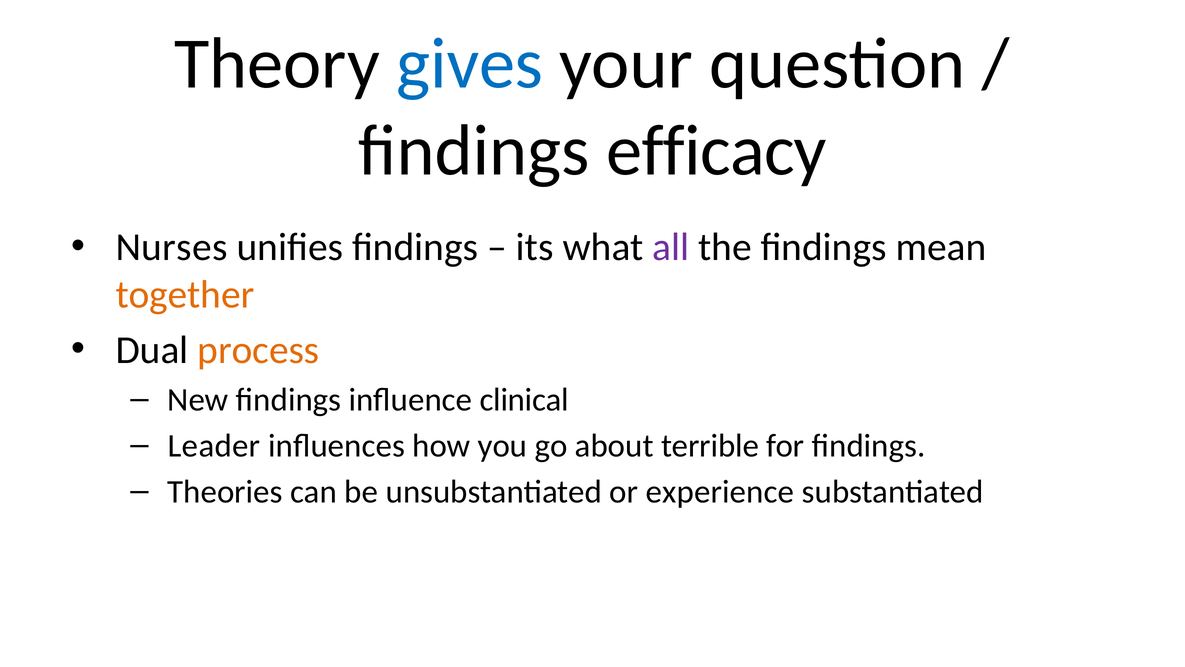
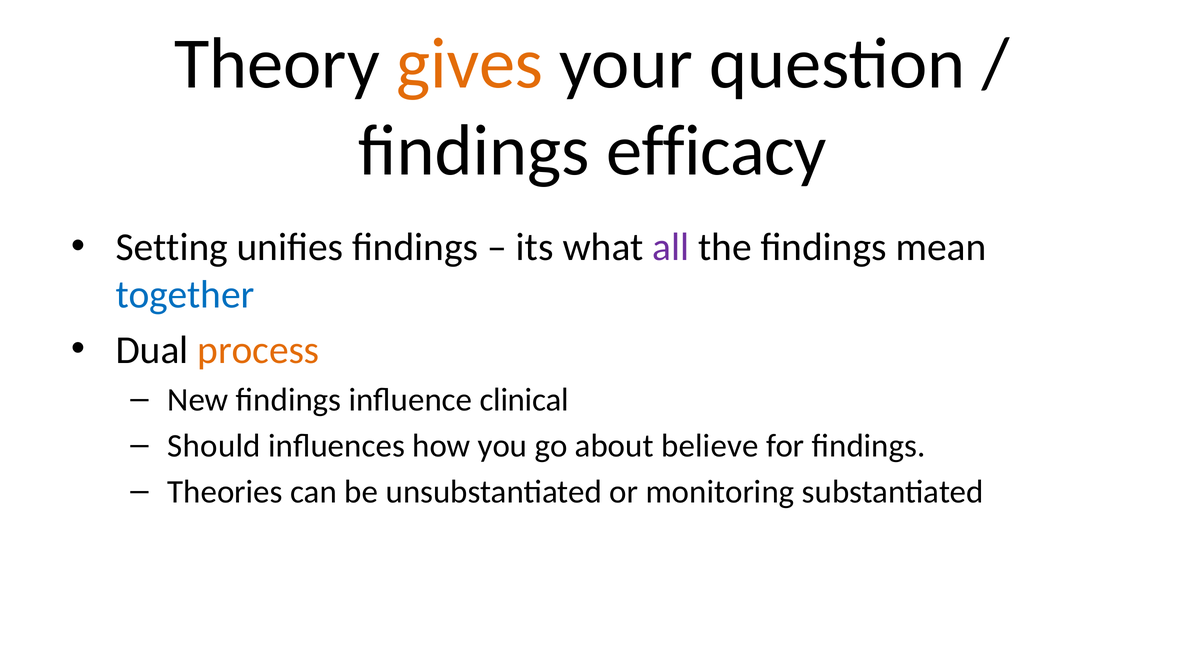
gives colour: blue -> orange
Nurses: Nurses -> Setting
together colour: orange -> blue
Leader: Leader -> Should
terrible: terrible -> believe
experience: experience -> monitoring
